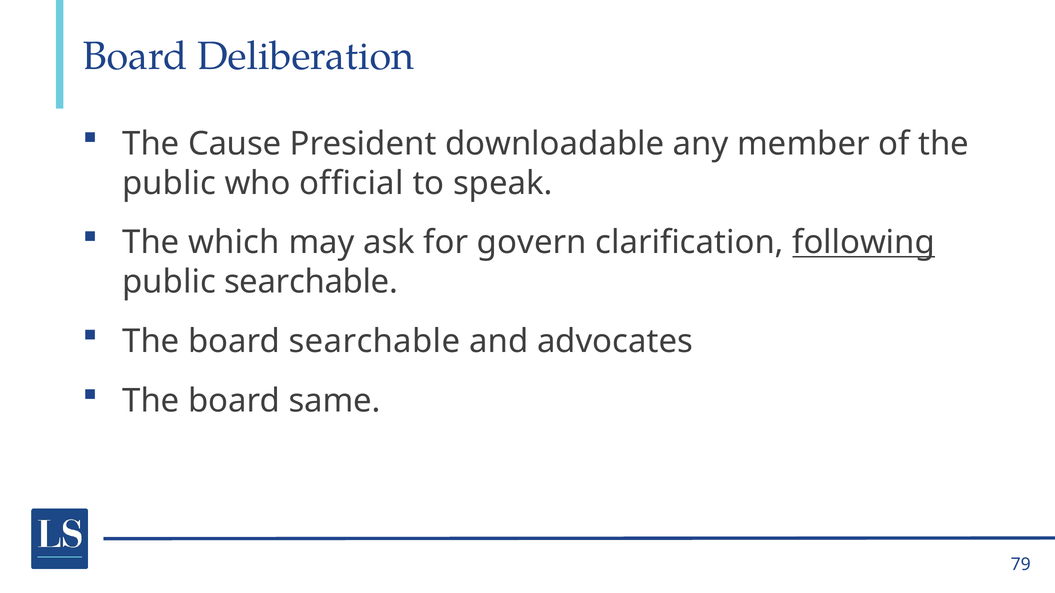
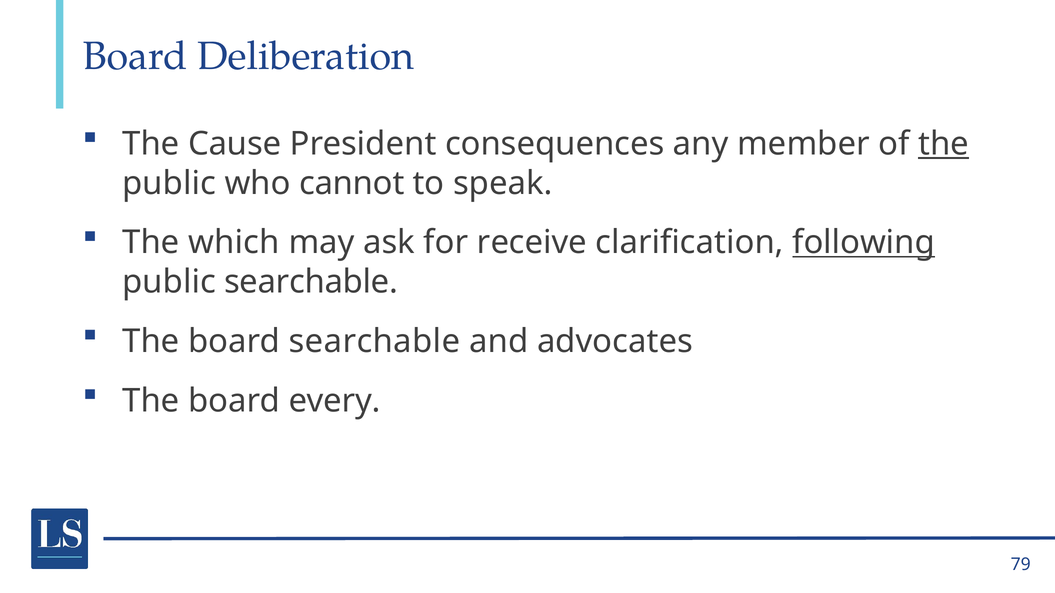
downloadable: downloadable -> consequences
the at (944, 144) underline: none -> present
official: official -> cannot
govern: govern -> receive
same: same -> every
